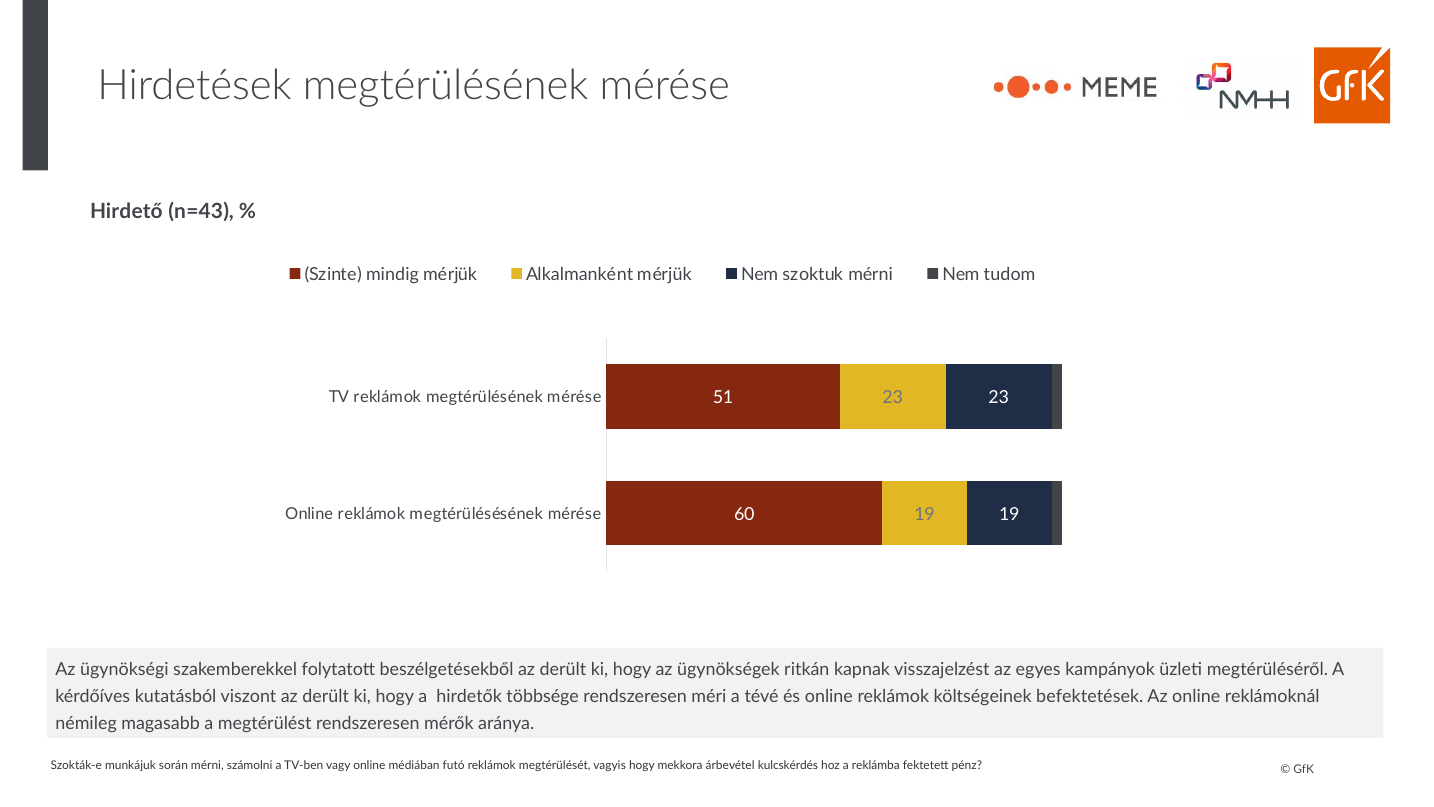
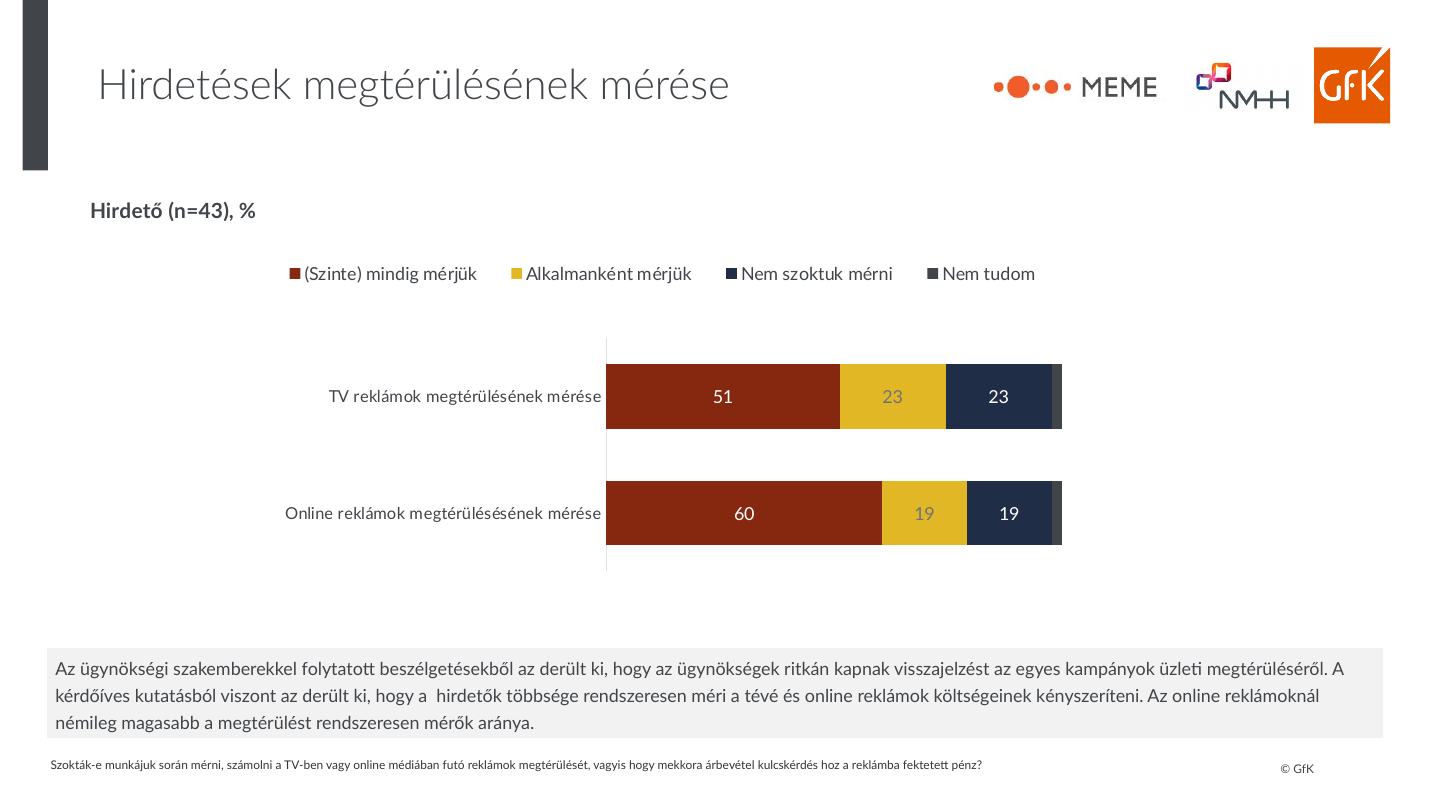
befektetések: befektetések -> kényszeríteni
